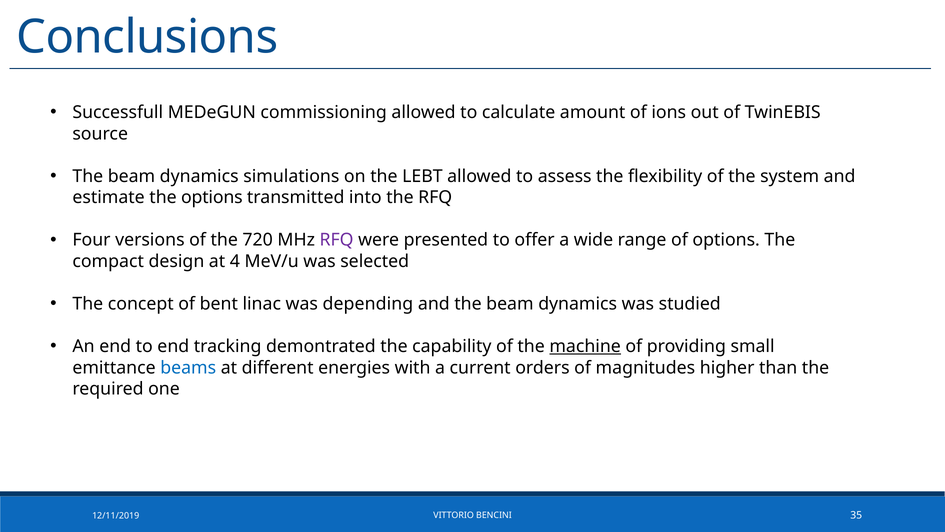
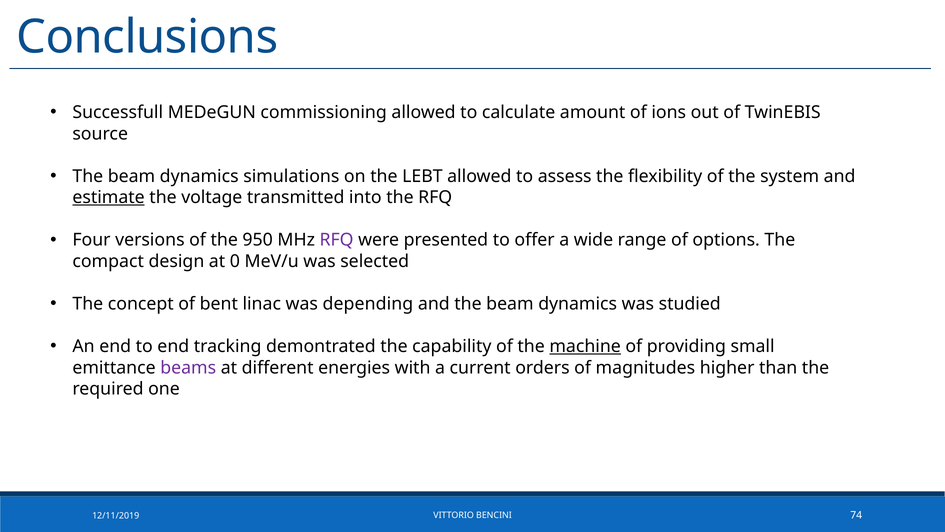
estimate underline: none -> present
the options: options -> voltage
720: 720 -> 950
4: 4 -> 0
beams colour: blue -> purple
35: 35 -> 74
